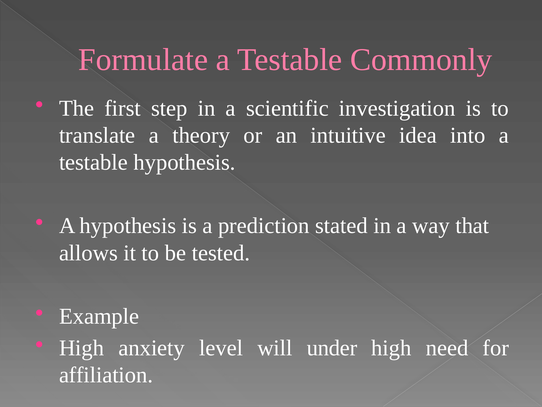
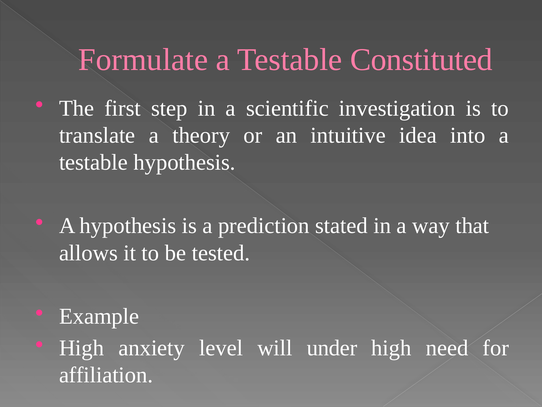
Commonly: Commonly -> Constituted
